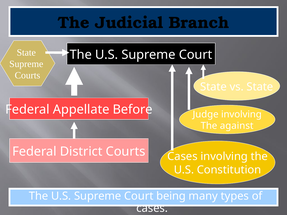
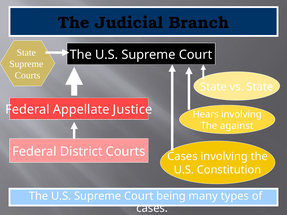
Before: Before -> Justice
Judge: Judge -> Hears
